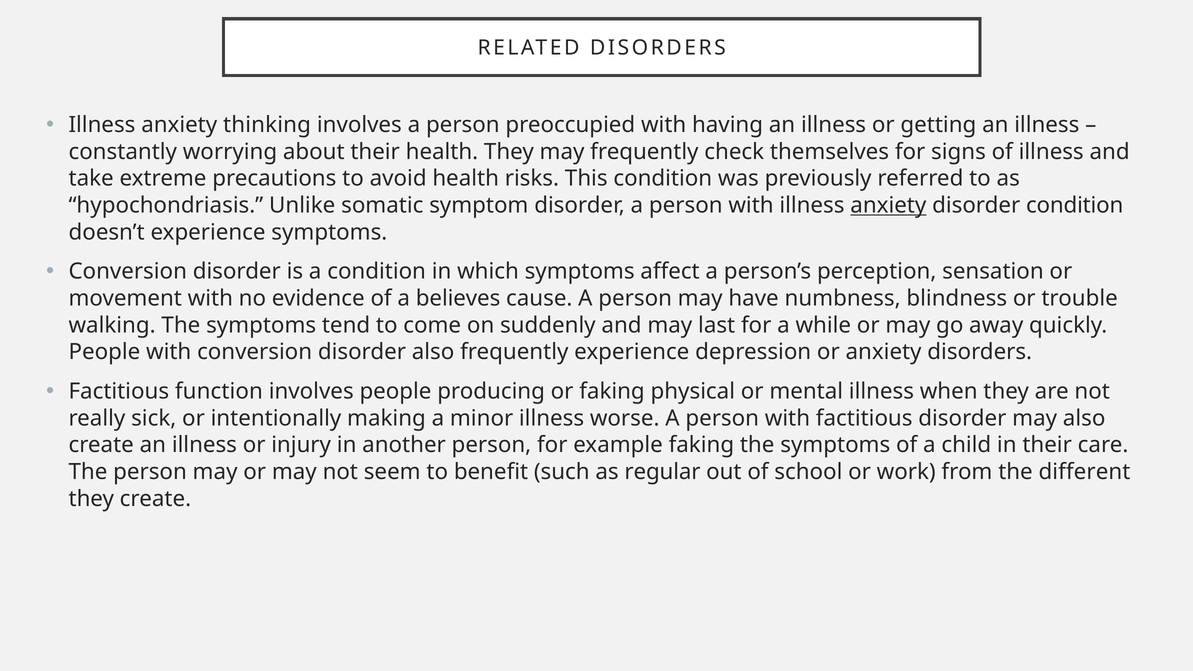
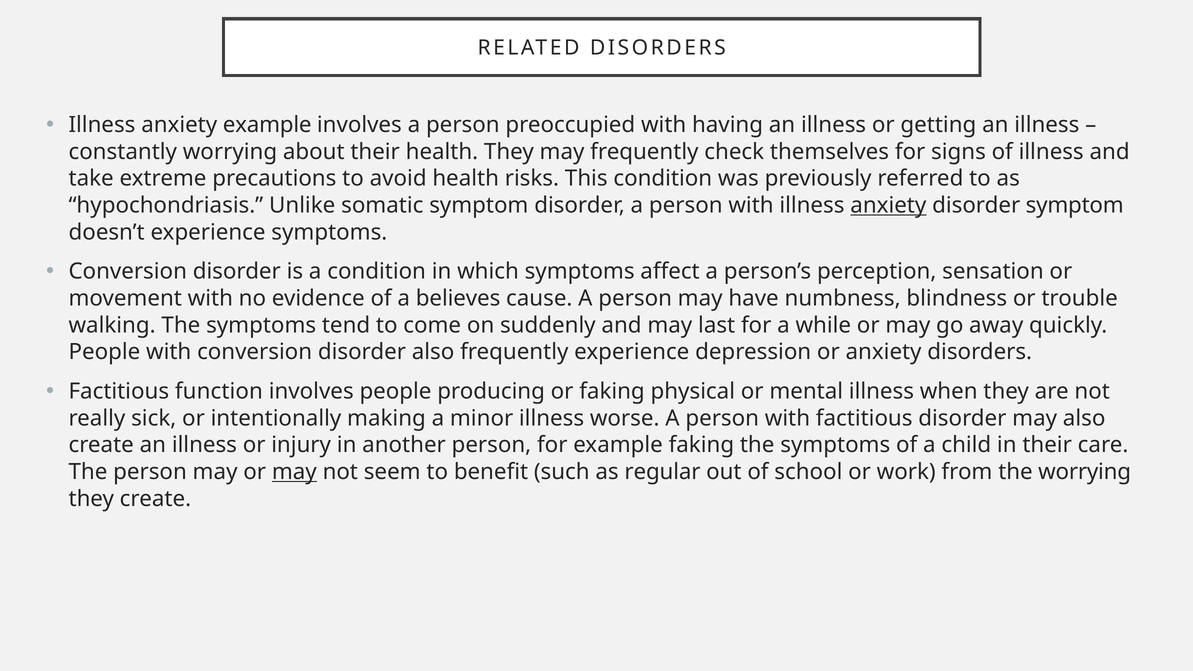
anxiety thinking: thinking -> example
disorder condition: condition -> symptom
may at (294, 472) underline: none -> present
the different: different -> worrying
